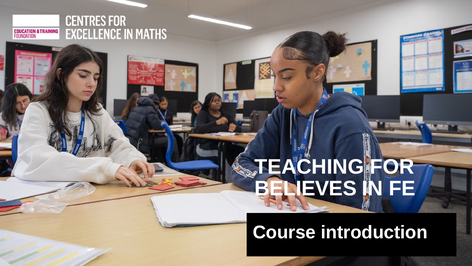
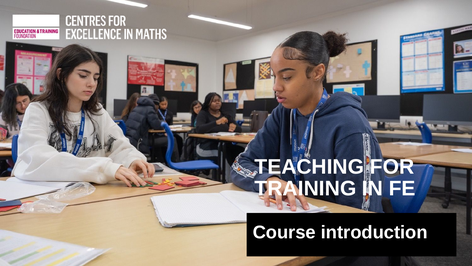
BELIEVES: BELIEVES -> TRAINING
